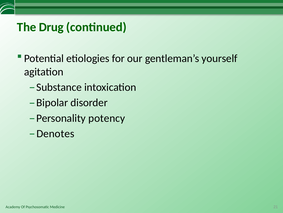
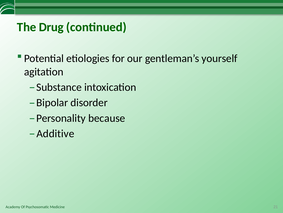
potency: potency -> because
Denotes: Denotes -> Additive
